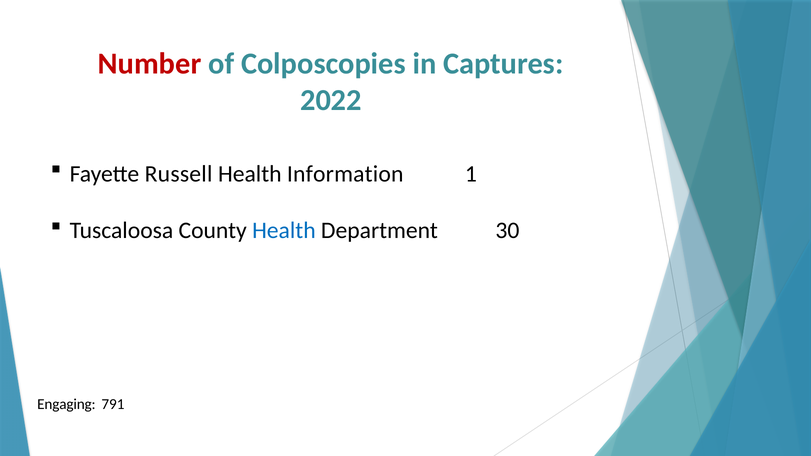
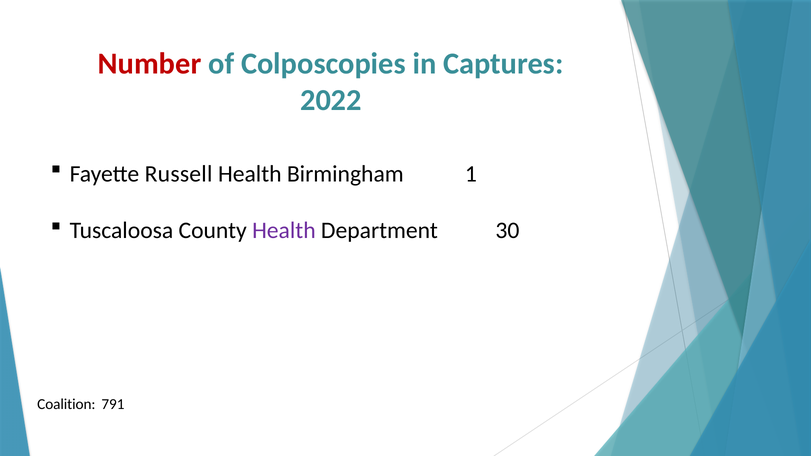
Information: Information -> Birmingham
Health at (284, 231) colour: blue -> purple
Engaging: Engaging -> Coalition
